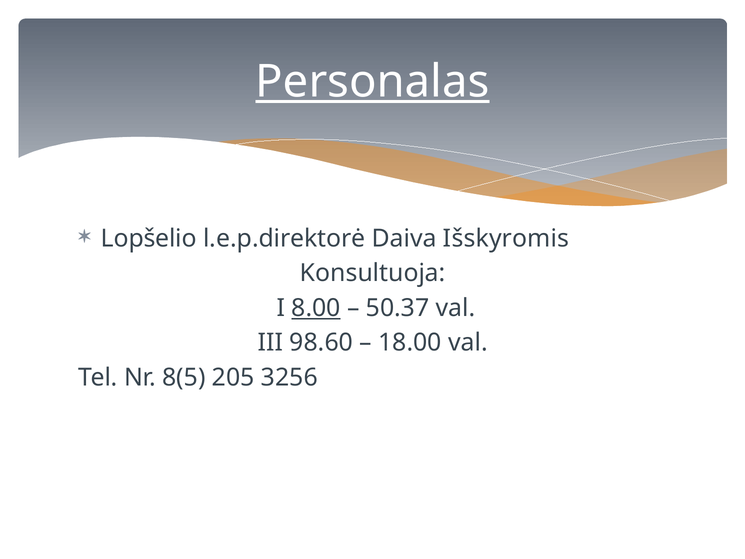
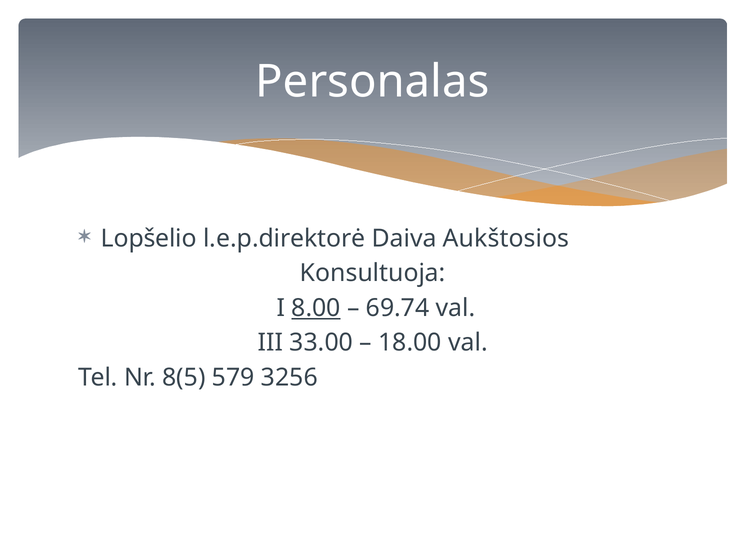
Personalas underline: present -> none
Išskyromis: Išskyromis -> Aukštosios
50.37: 50.37 -> 69.74
98.60: 98.60 -> 33.00
205: 205 -> 579
